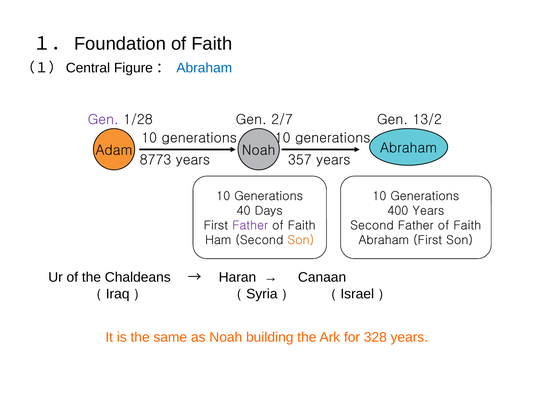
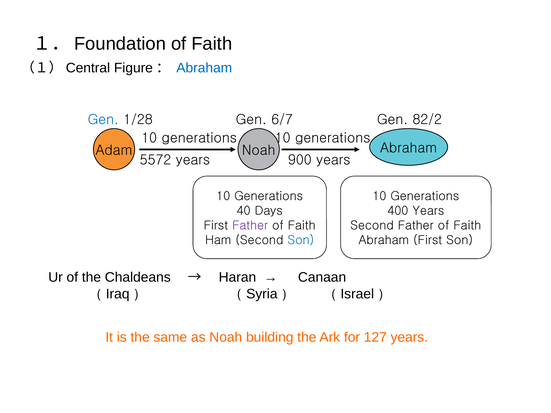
Gen at (103, 120) colour: purple -> blue
2/7: 2/7 -> 6/7
13/2: 13/2 -> 82/2
8773: 8773 -> 5572
357: 357 -> 900
Son at (301, 240) colour: orange -> blue
328: 328 -> 127
